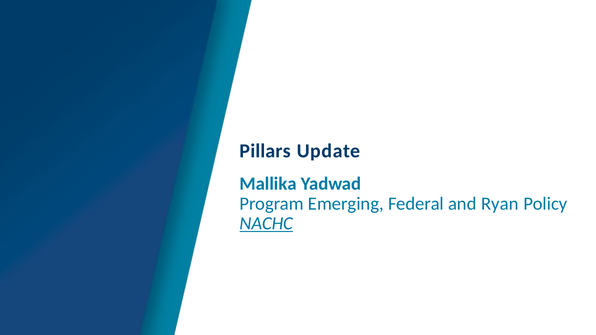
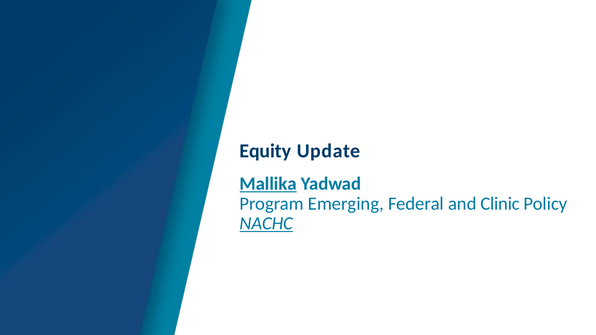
Pillars: Pillars -> Equity
Mallika underline: none -> present
Ryan: Ryan -> Clinic
